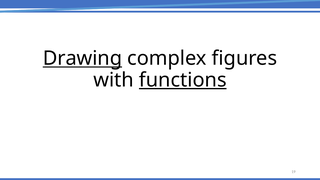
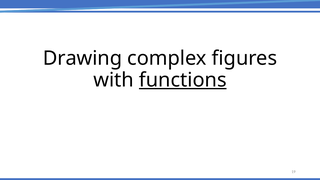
Drawing underline: present -> none
